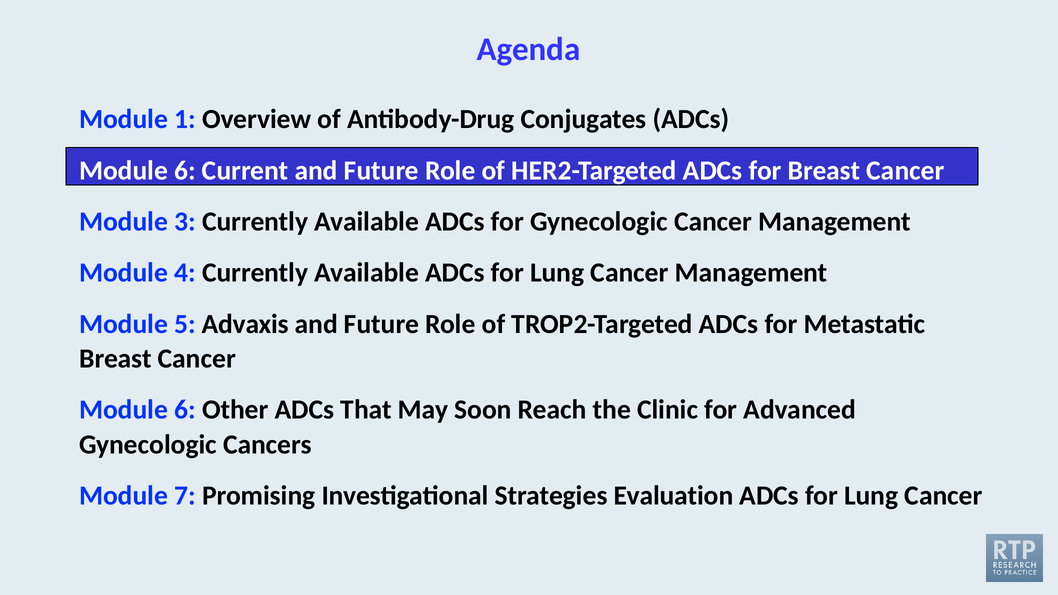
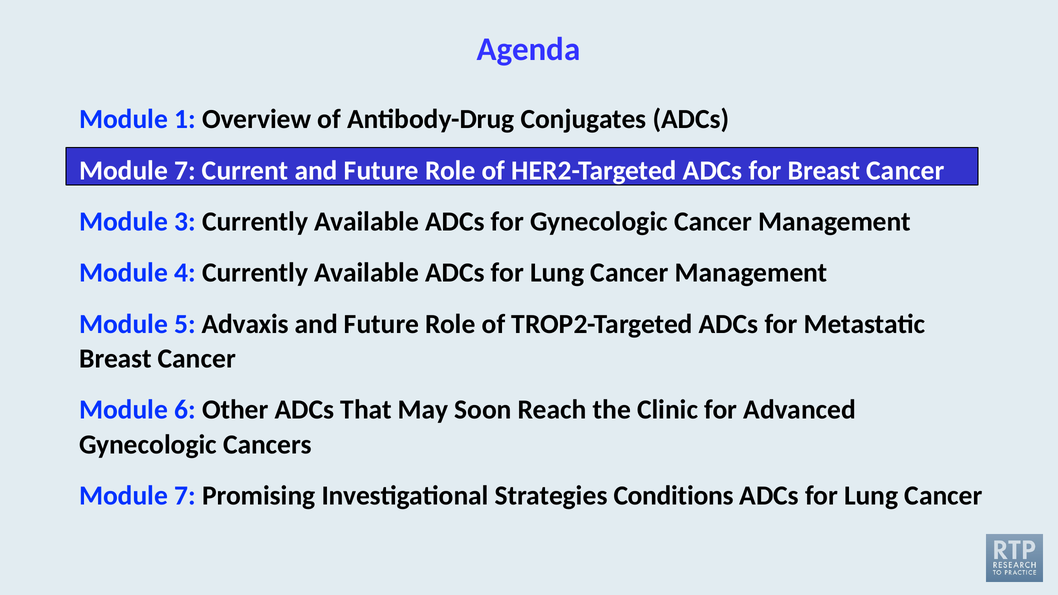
6 at (185, 170): 6 -> 7
Evaluation: Evaluation -> Conditions
